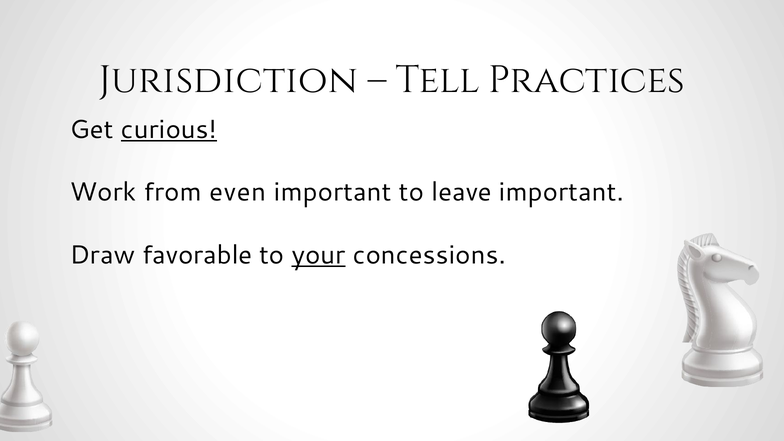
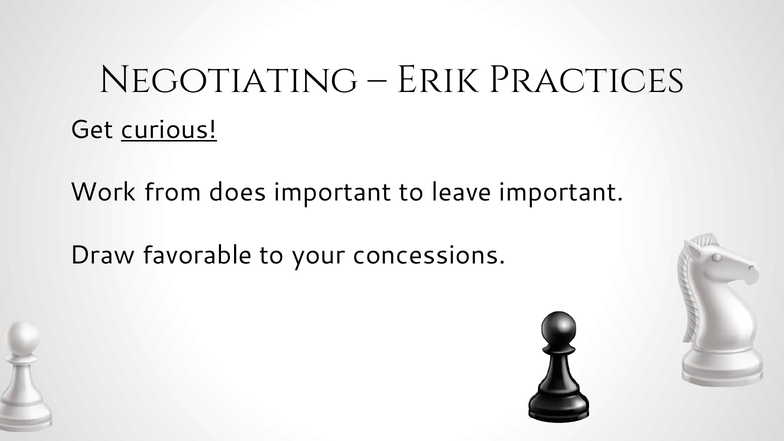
Jurisdiction: Jurisdiction -> Negotiating
Tell: Tell -> Erik
even: even -> does
your underline: present -> none
